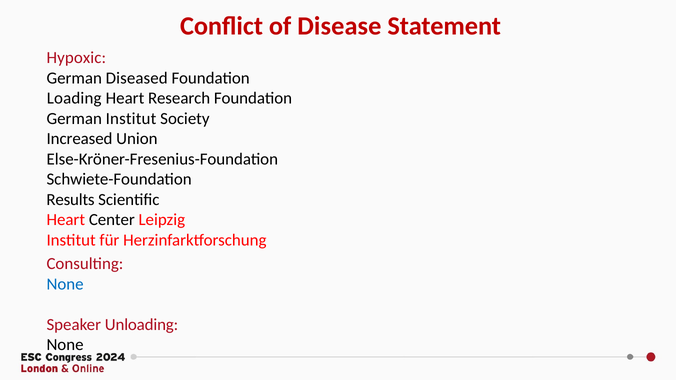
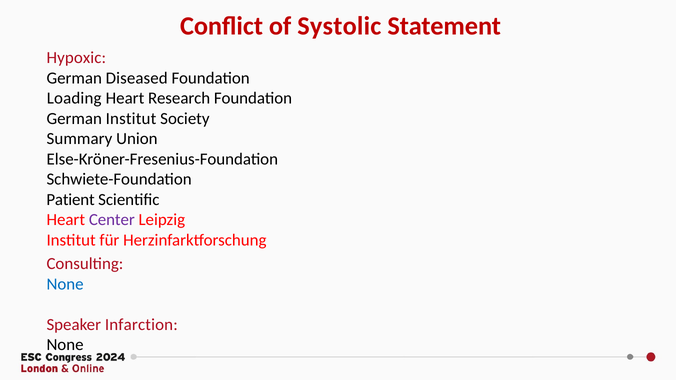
Disease: Disease -> Systolic
Increased: Increased -> Summary
Results: Results -> Patient
Center colour: black -> purple
Unloading: Unloading -> Infarction
